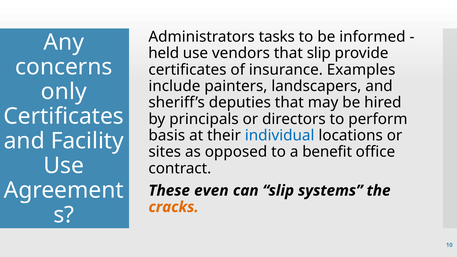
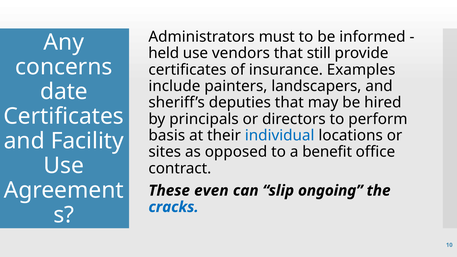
tasks: tasks -> must
that slip: slip -> still
only: only -> date
systems: systems -> ongoing
cracks colour: orange -> blue
